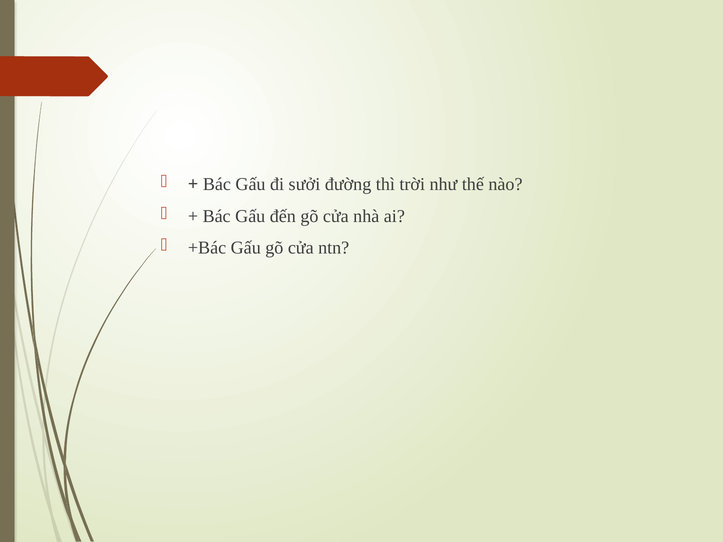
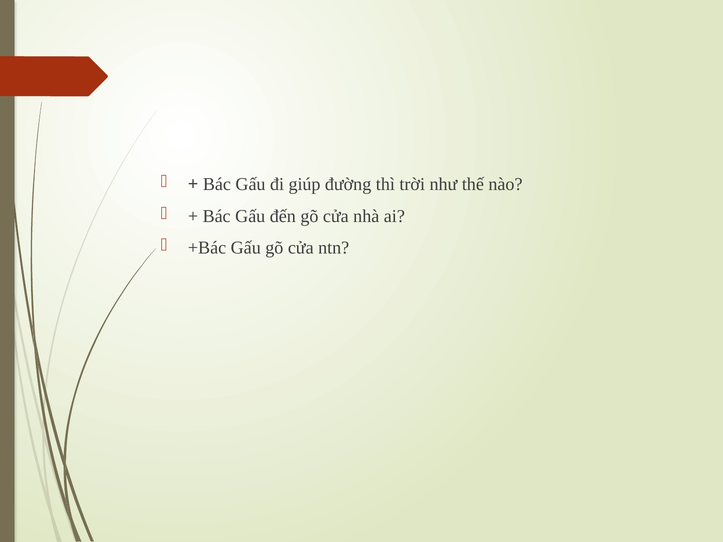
sưởi: sưởi -> giúp
